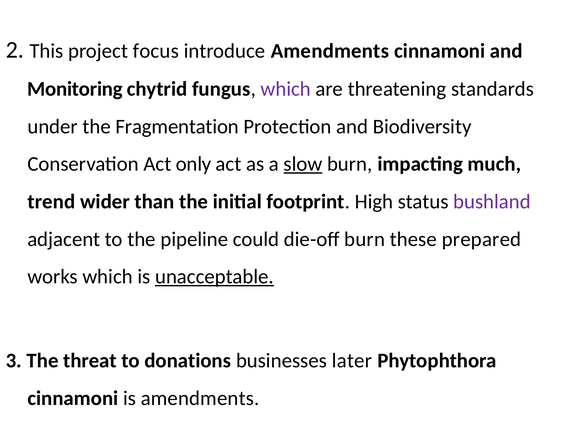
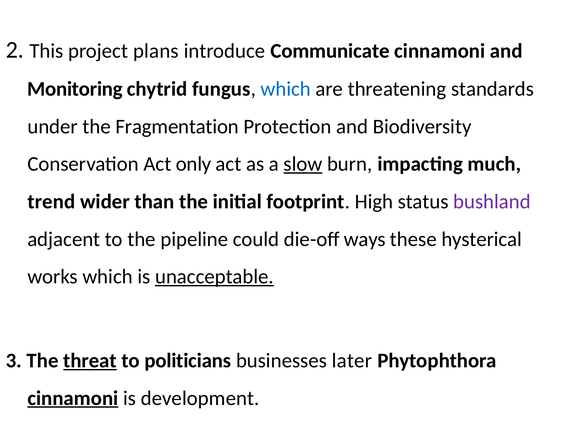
focus: focus -> plans
introduce Amendments: Amendments -> Communicate
which at (286, 89) colour: purple -> blue
die-off burn: burn -> ways
prepared: prepared -> hysterical
threat underline: none -> present
donations: donations -> politicians
cinnamoni at (73, 398) underline: none -> present
is amendments: amendments -> development
